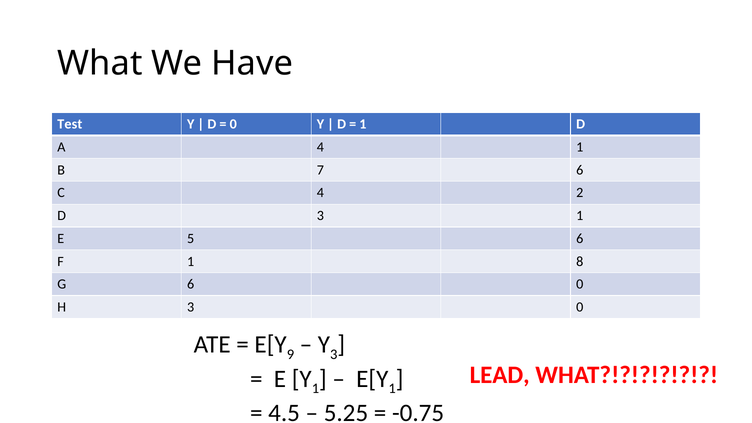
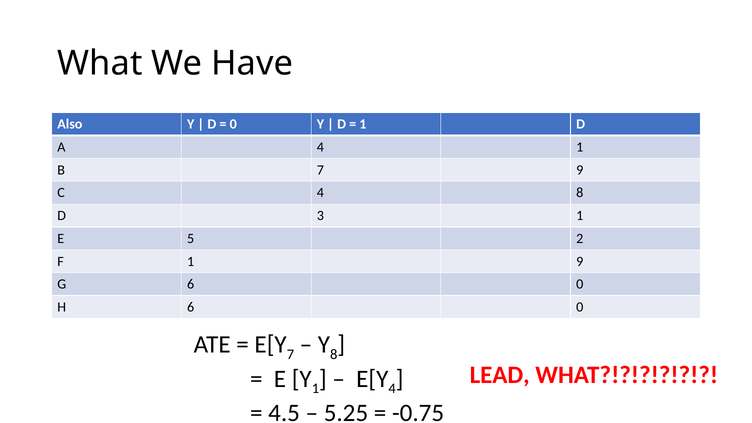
Test: Test -> Also
7 6: 6 -> 9
4 2: 2 -> 8
5 6: 6 -> 2
1 8: 8 -> 9
H 3: 3 -> 6
9 at (290, 354): 9 -> 7
Y 3: 3 -> 8
1 at (392, 389): 1 -> 4
